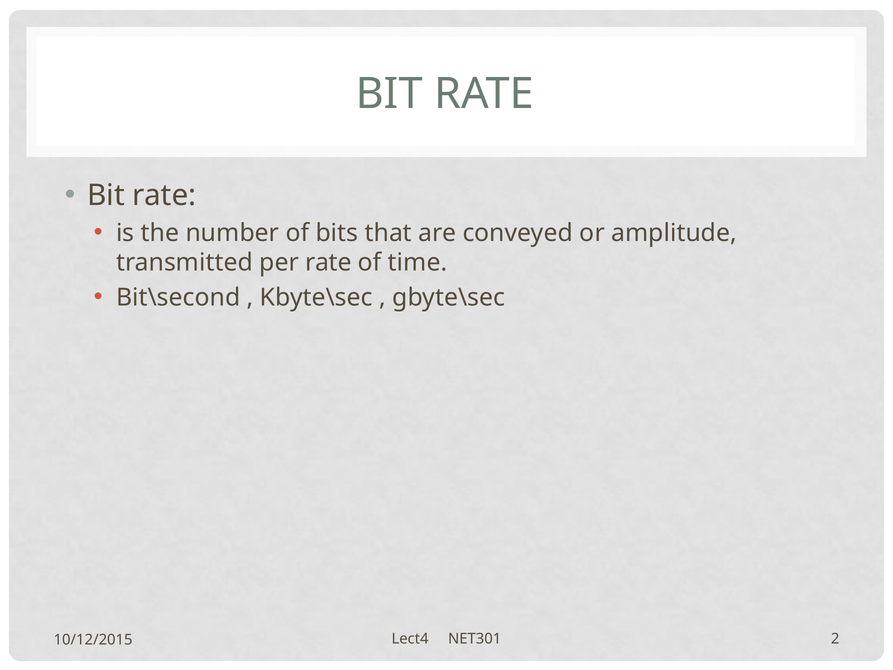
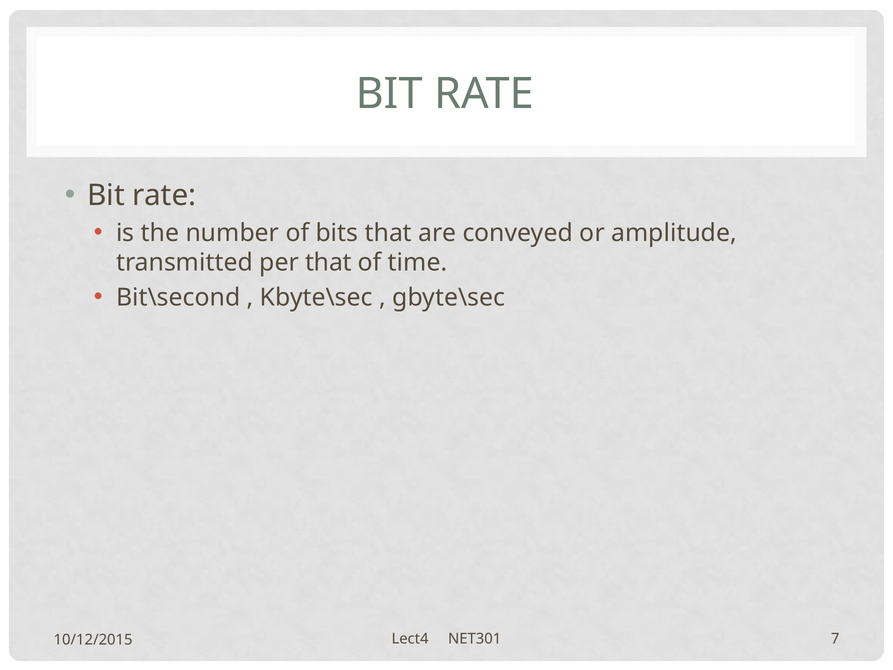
per rate: rate -> that
2: 2 -> 7
